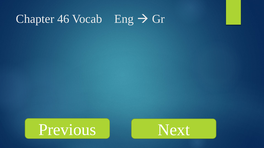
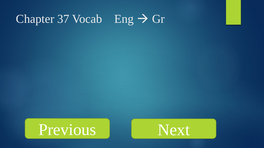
46: 46 -> 37
